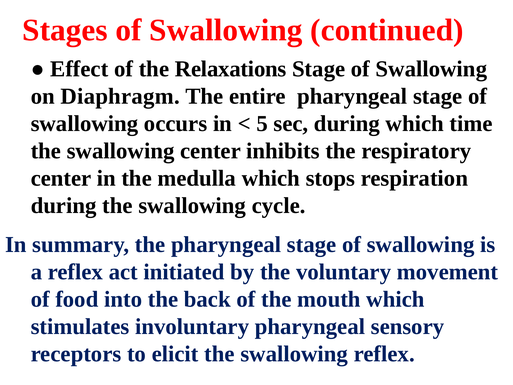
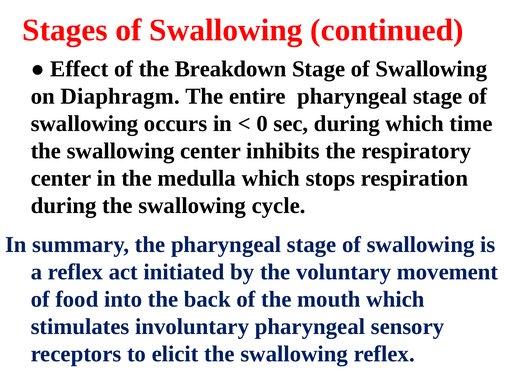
Relaxations: Relaxations -> Breakdown
5: 5 -> 0
